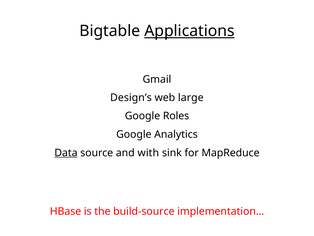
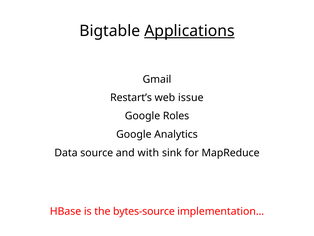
Design’s: Design’s -> Restart’s
large: large -> issue
Data underline: present -> none
build-source: build-source -> bytes-source
